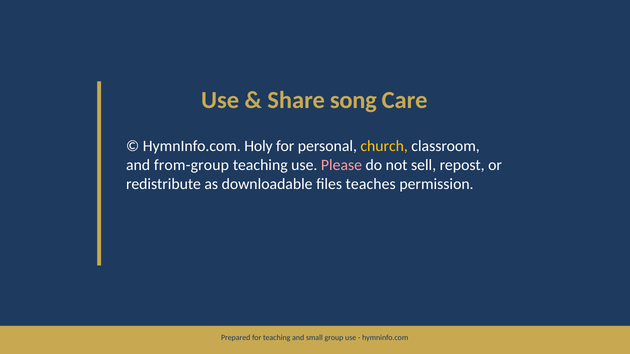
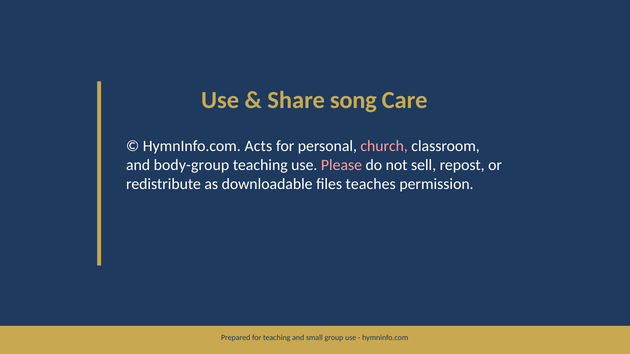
Holy: Holy -> Acts
church colour: yellow -> pink
from-group: from-group -> body-group
